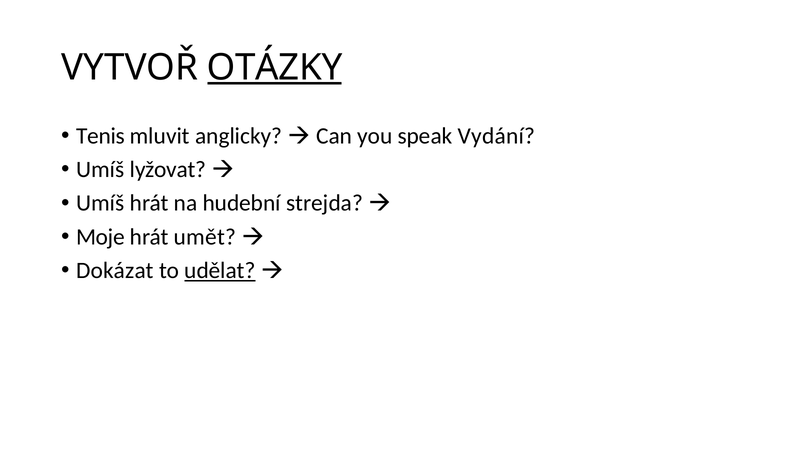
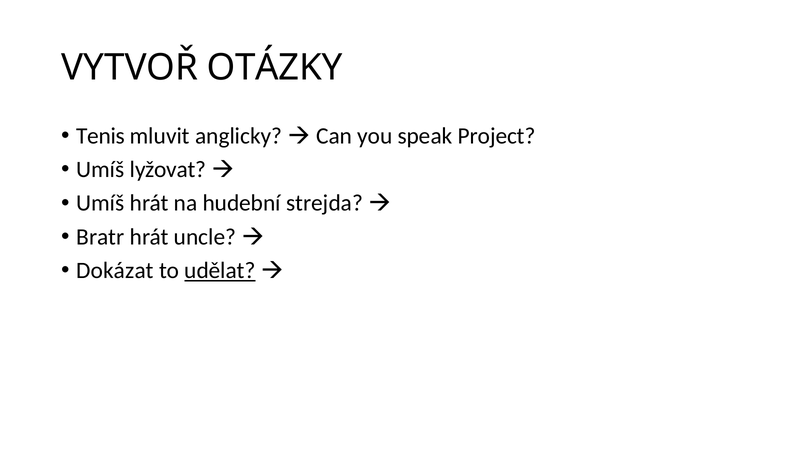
OTÁZKY underline: present -> none
Vydání: Vydání -> Project
Moje: Moje -> Bratr
umět: umět -> uncle
